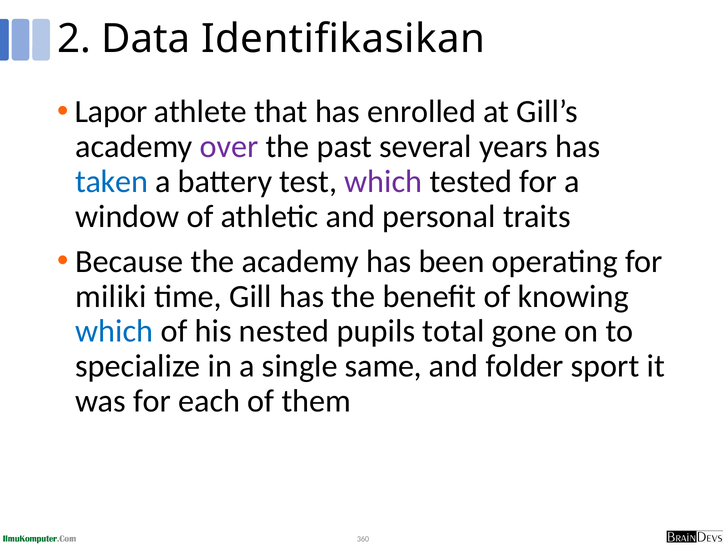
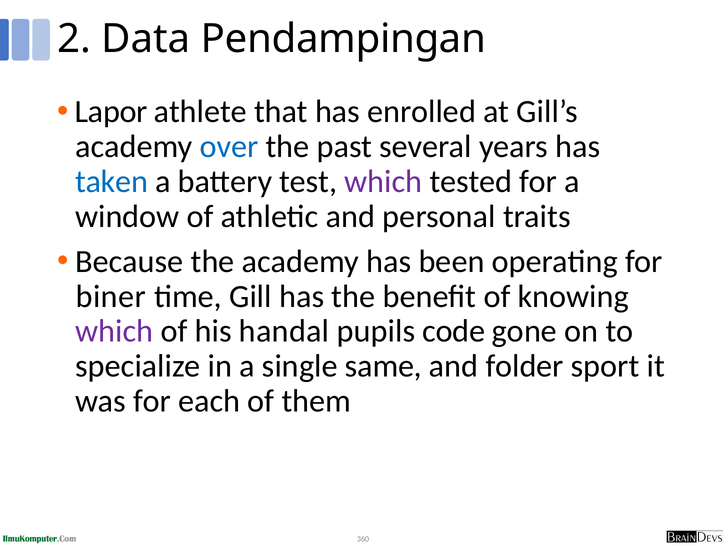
Identifikasikan: Identifikasikan -> Pendampingan
over colour: purple -> blue
miliki: miliki -> biner
which at (114, 331) colour: blue -> purple
nested: nested -> handal
total: total -> code
